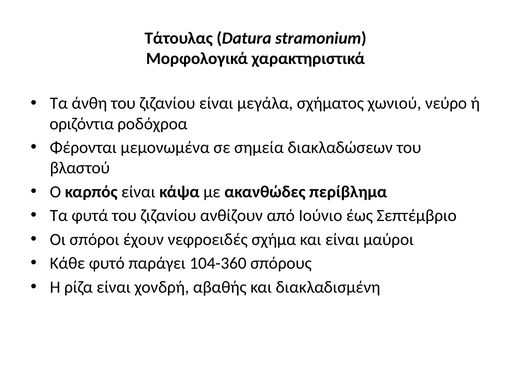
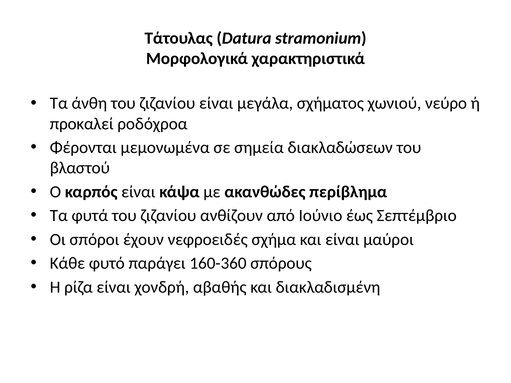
οριζόντια: οριζόντια -> προκαλεί
104-360: 104-360 -> 160-360
